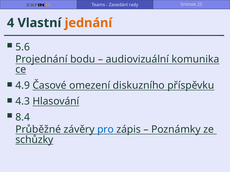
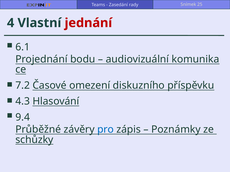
jednání colour: orange -> red
5.6: 5.6 -> 6.1
4.9: 4.9 -> 7.2
8.4: 8.4 -> 9.4
